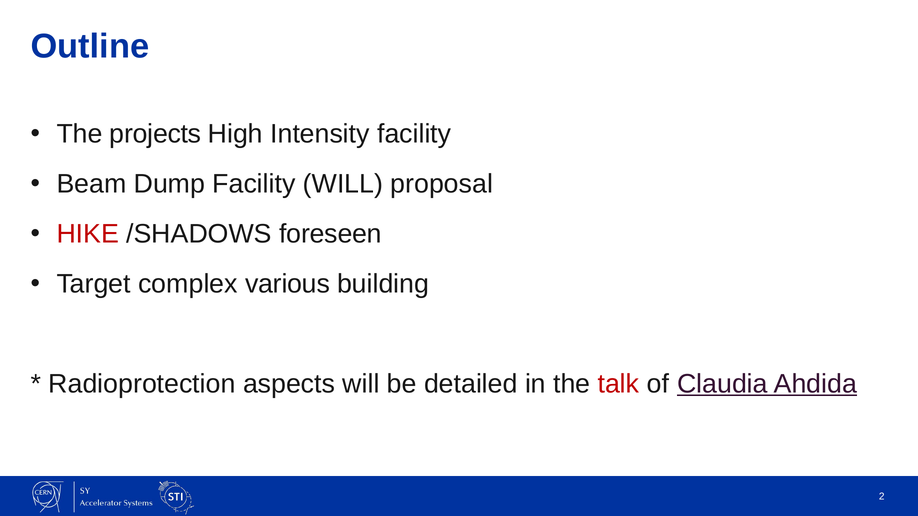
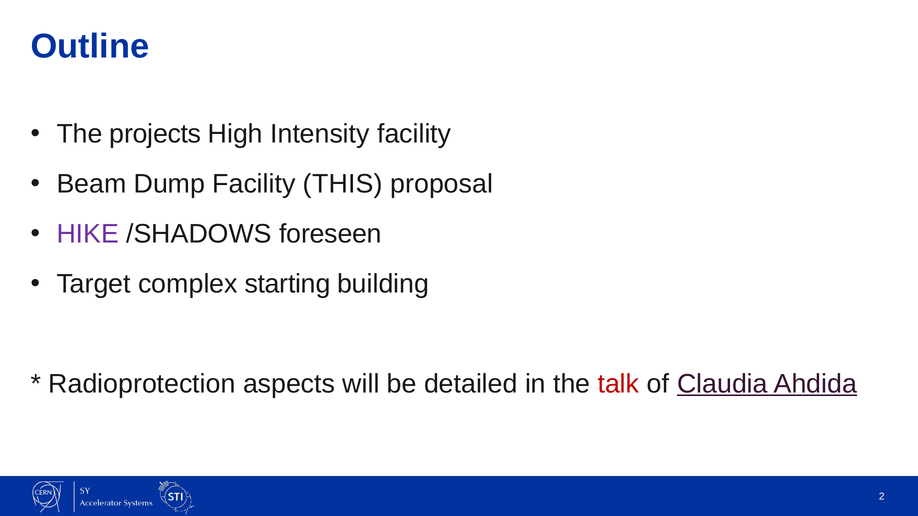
Facility WILL: WILL -> THIS
HIKE colour: red -> purple
various: various -> starting
